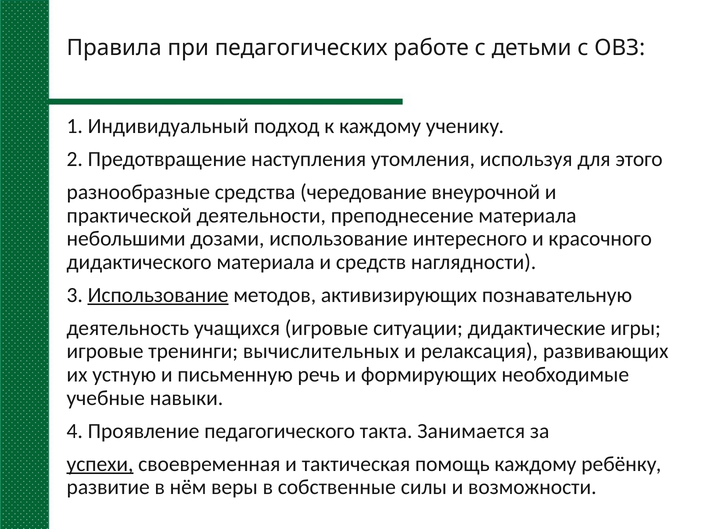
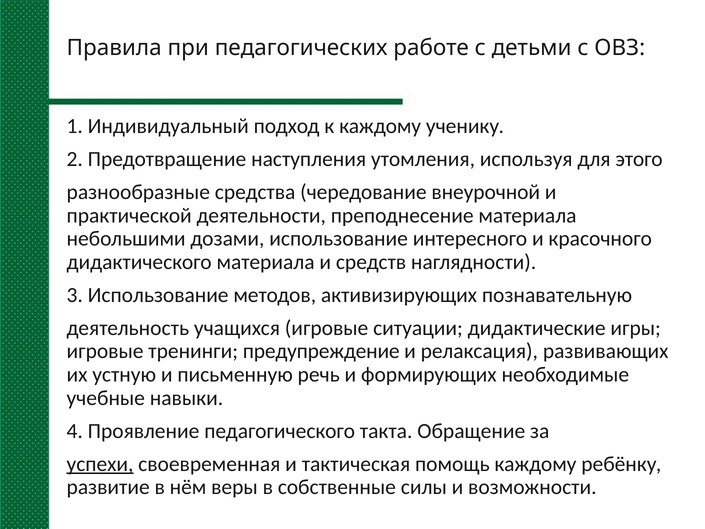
Использование at (158, 295) underline: present -> none
вычислительных: вычислительных -> предупреждение
Занимается: Занимается -> Обращение
